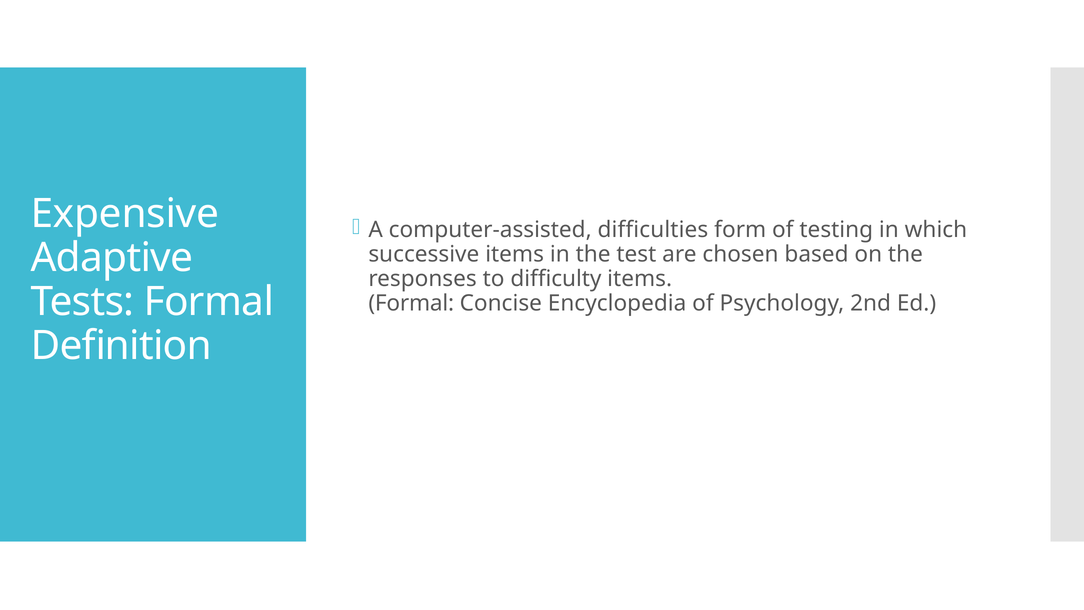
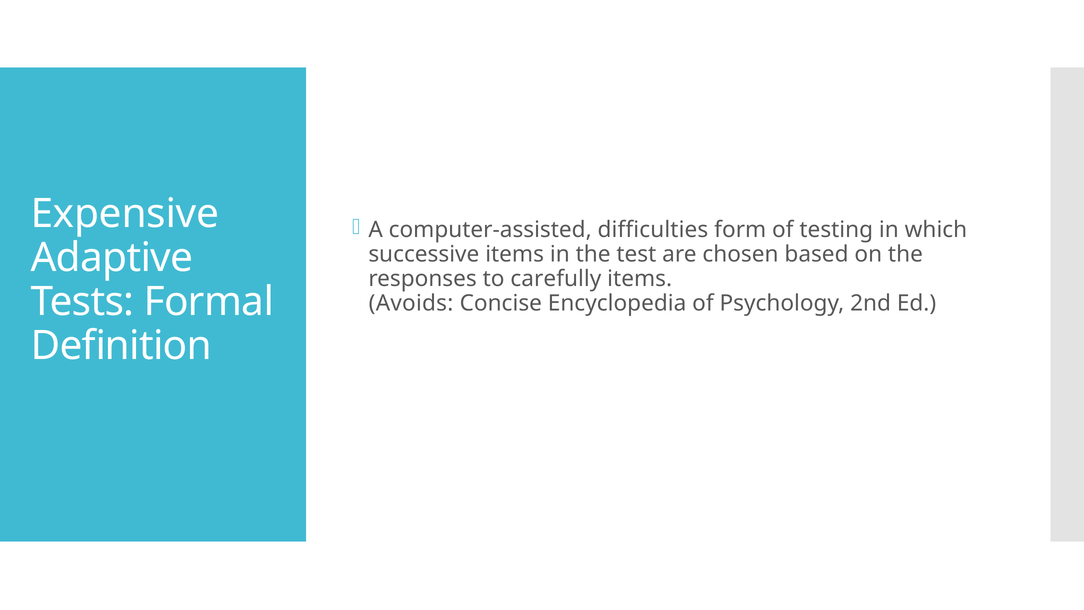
difficulty: difficulty -> carefully
Formal at (411, 303): Formal -> Avoids
